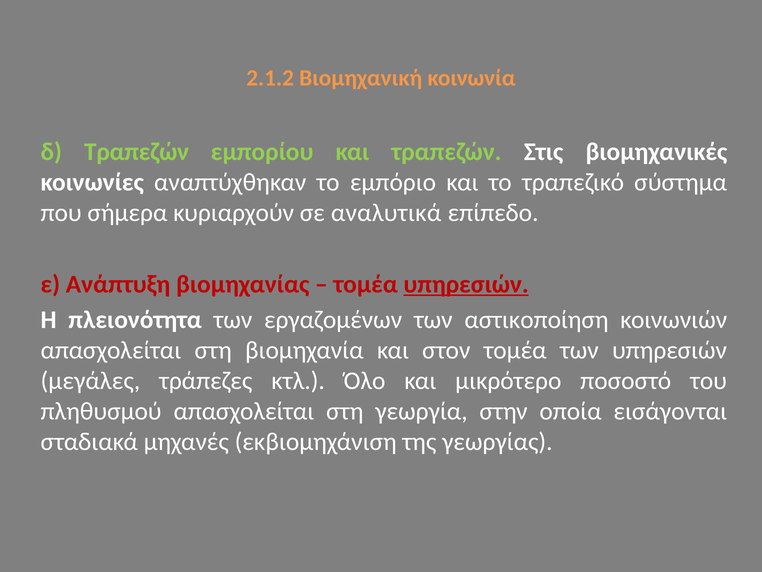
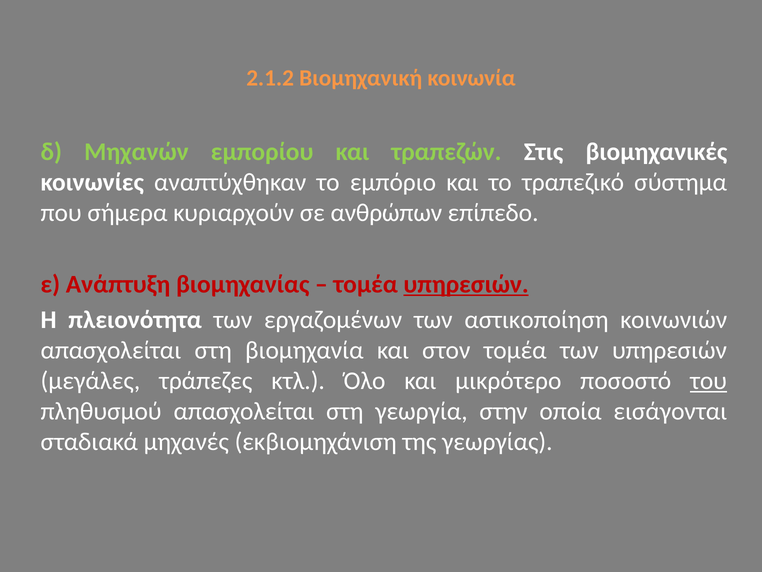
δ Τραπεζών: Τραπεζών -> Μηχανών
αναλυτικά: αναλυτικά -> ανθρώπων
του underline: none -> present
